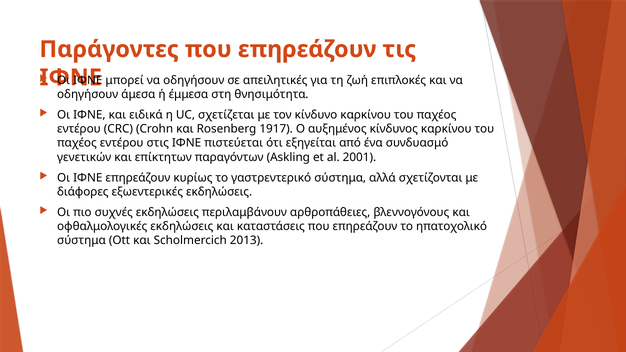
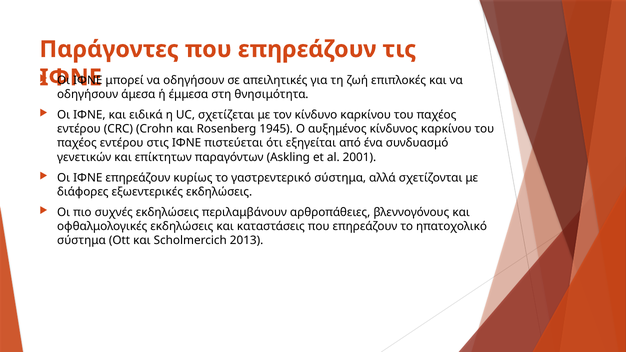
1917: 1917 -> 1945
